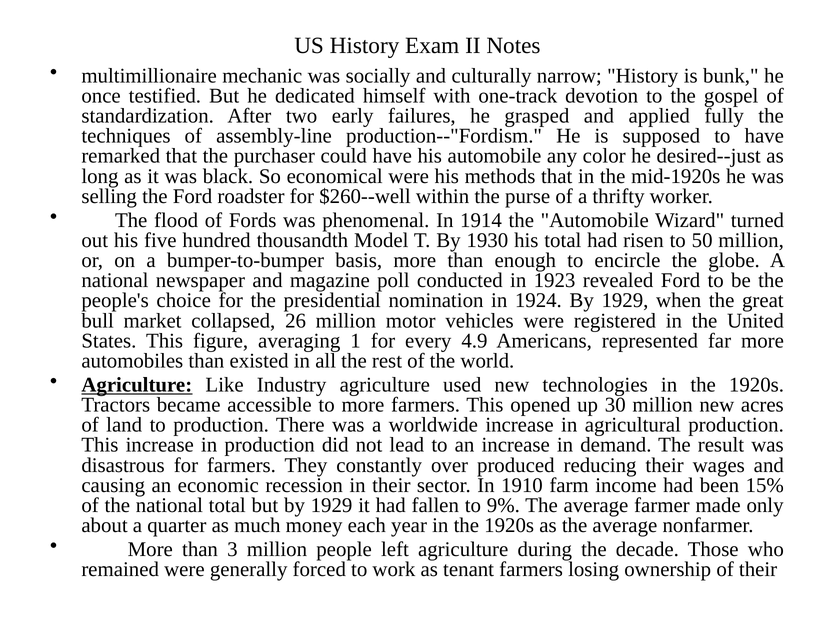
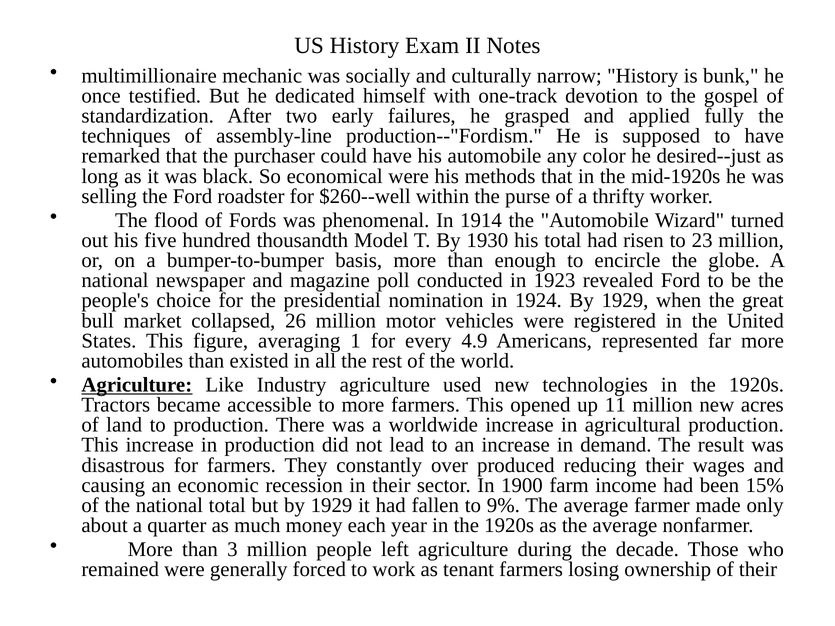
50: 50 -> 23
30: 30 -> 11
1910: 1910 -> 1900
